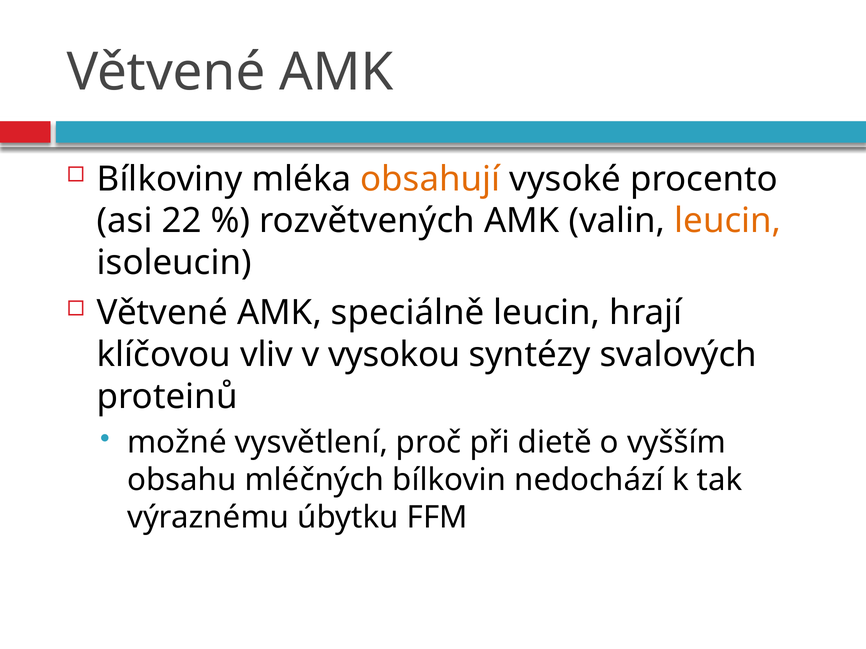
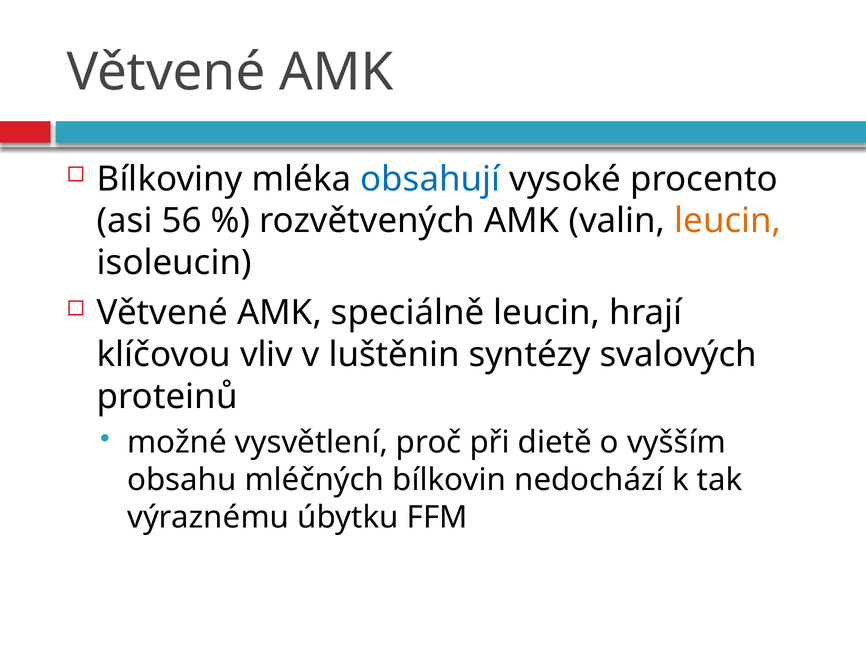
obsahují colour: orange -> blue
22: 22 -> 56
vysokou: vysokou -> luštěnin
